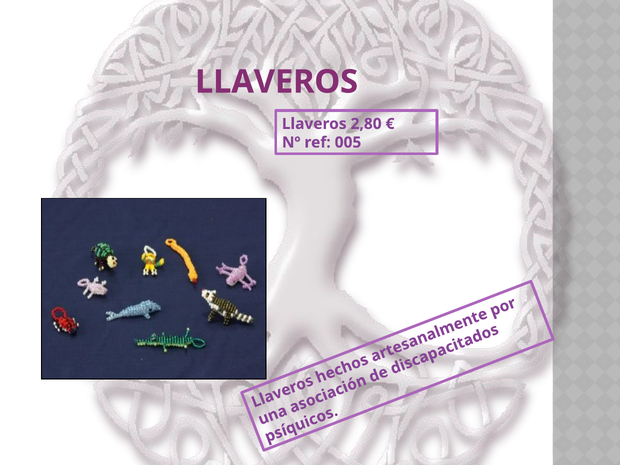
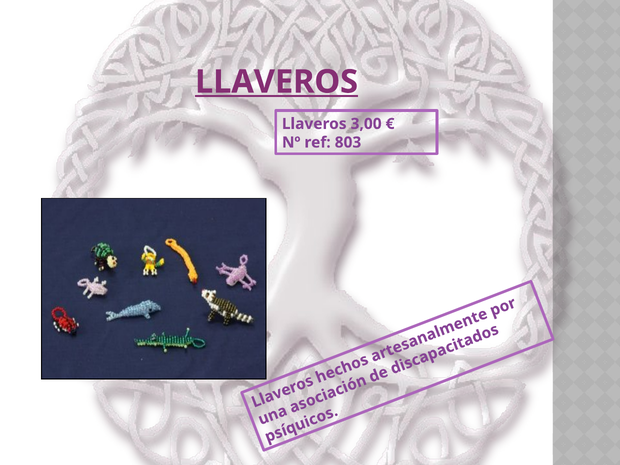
LLAVEROS at (277, 82) underline: none -> present
2,80: 2,80 -> 3,00
005: 005 -> 803
